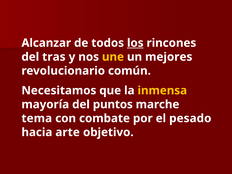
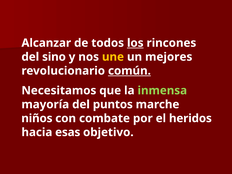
tras: tras -> sino
común underline: none -> present
inmensa colour: yellow -> light green
tema: tema -> niños
pesado: pesado -> heridos
arte: arte -> esas
